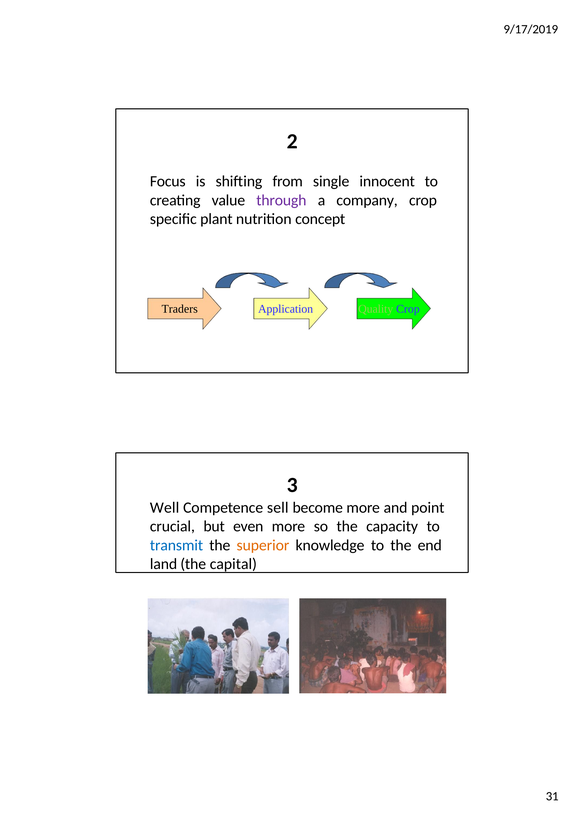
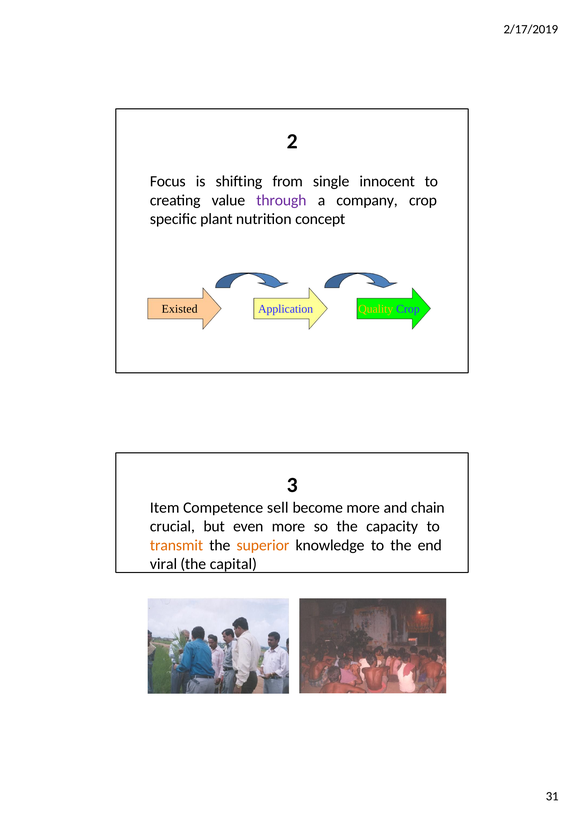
9/17/2019: 9/17/2019 -> 2/17/2019
Traders: Traders -> Existed
Quality colour: light green -> yellow
Well: Well -> Item
point: point -> chain
transmit colour: blue -> orange
land: land -> viral
